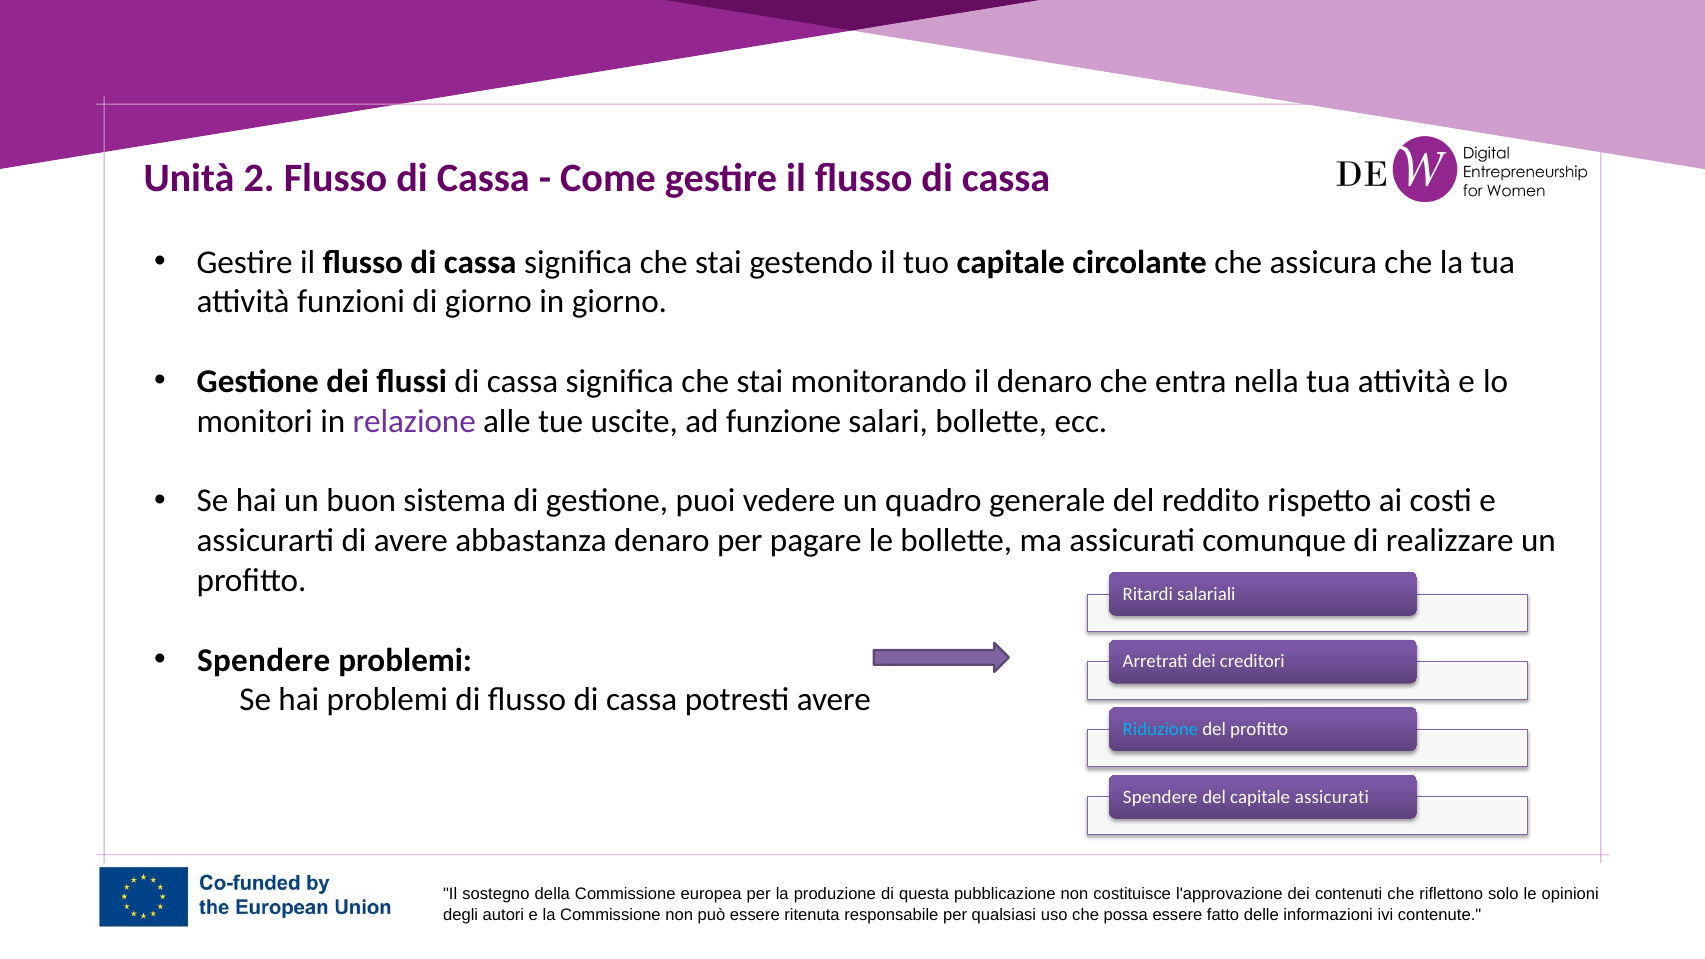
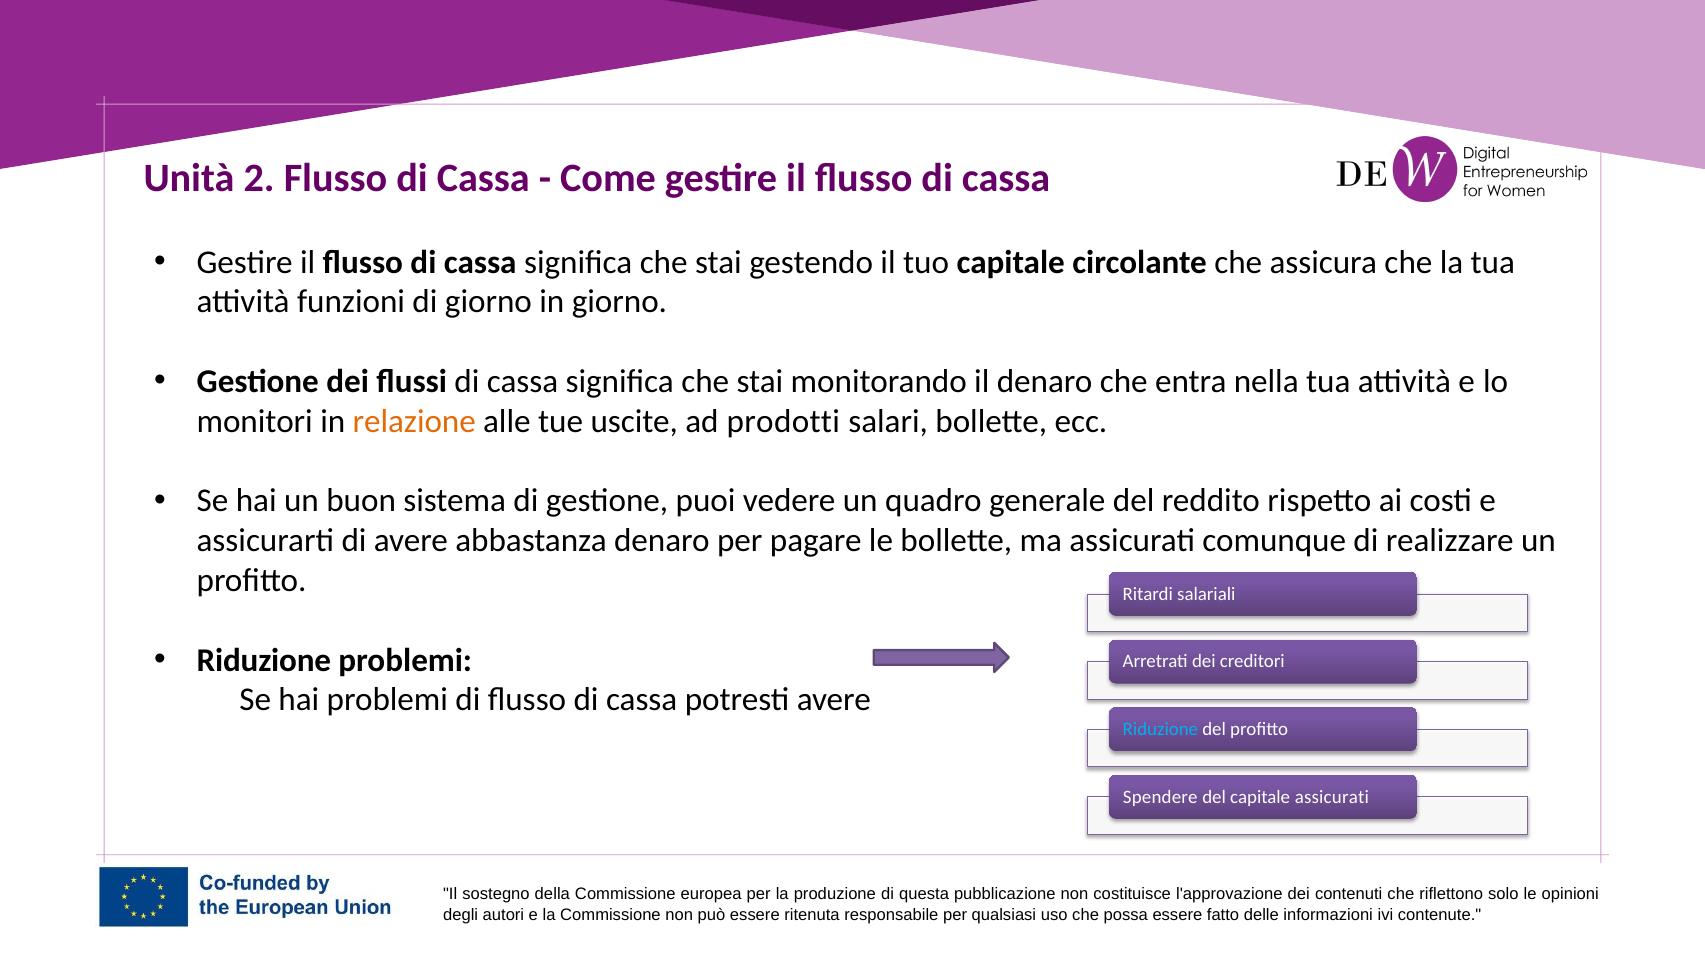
relazione colour: purple -> orange
funzione: funzione -> prodotti
Spendere at (264, 660): Spendere -> Riduzione
